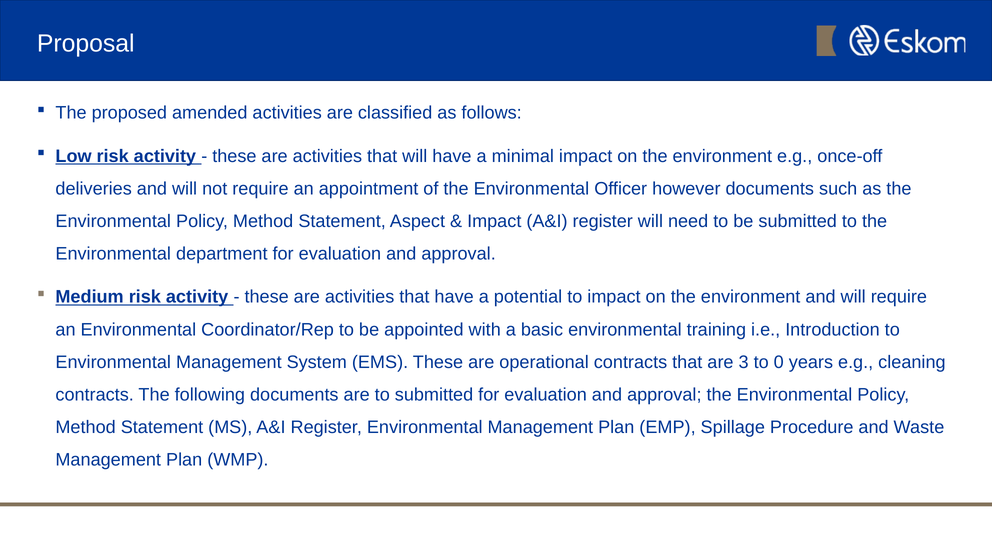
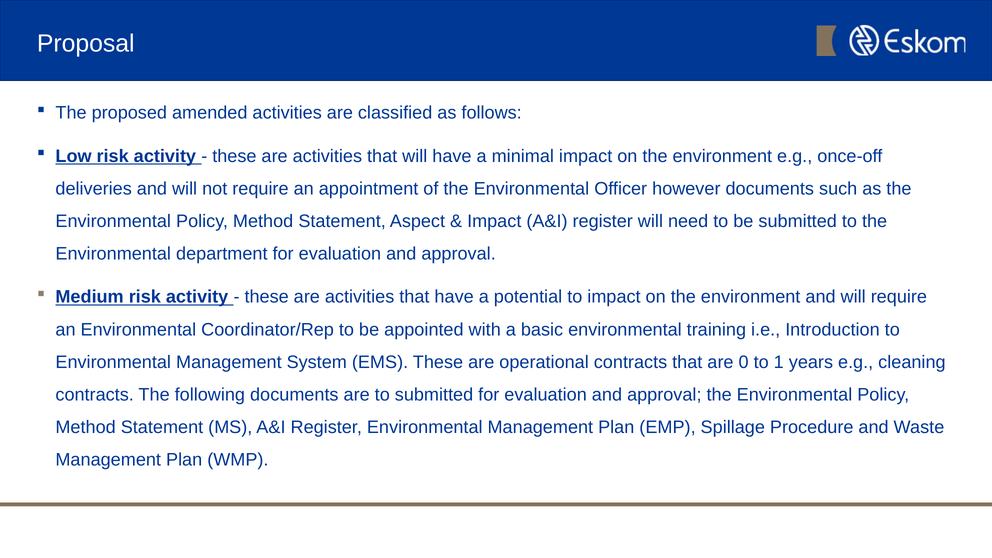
3: 3 -> 0
0: 0 -> 1
